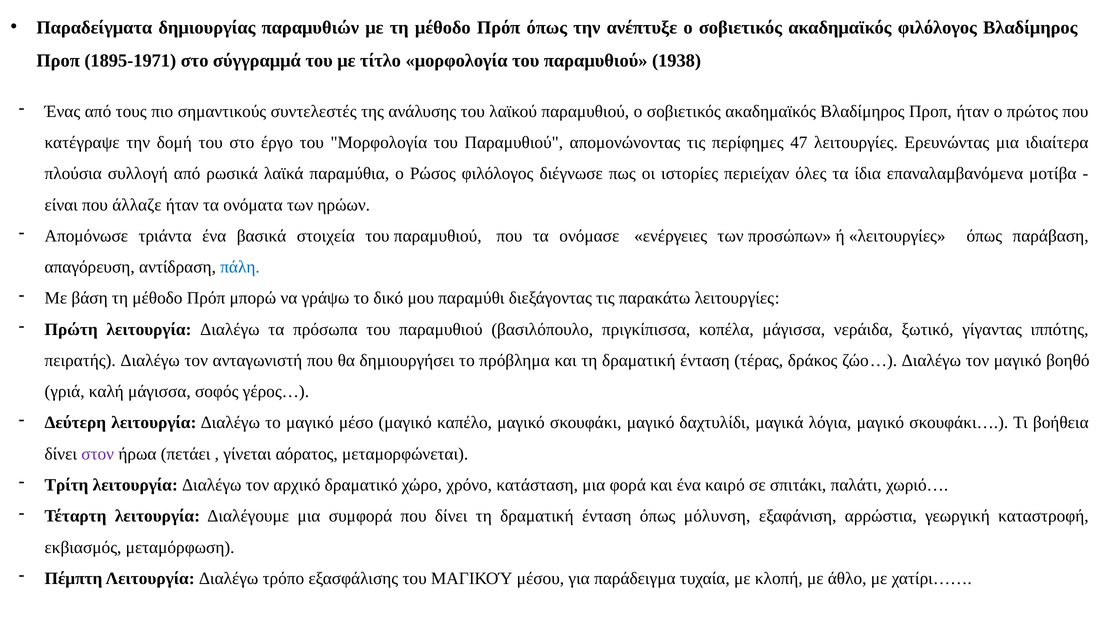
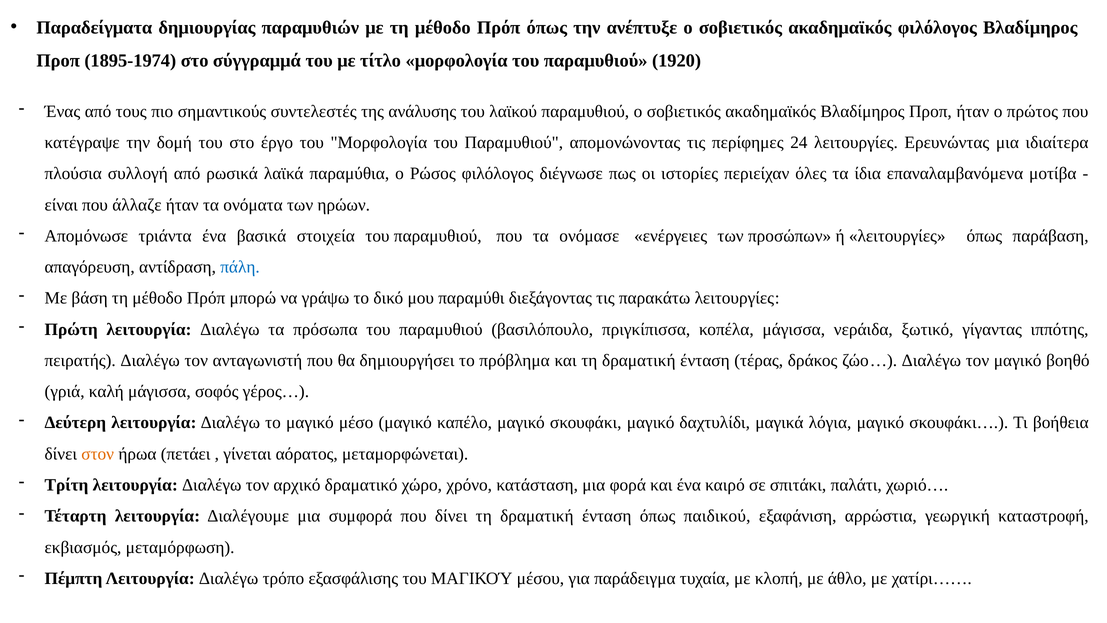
1895-1971: 1895-1971 -> 1895-1974
1938: 1938 -> 1920
47: 47 -> 24
στον colour: purple -> orange
μόλυνση: μόλυνση -> παιδικού
